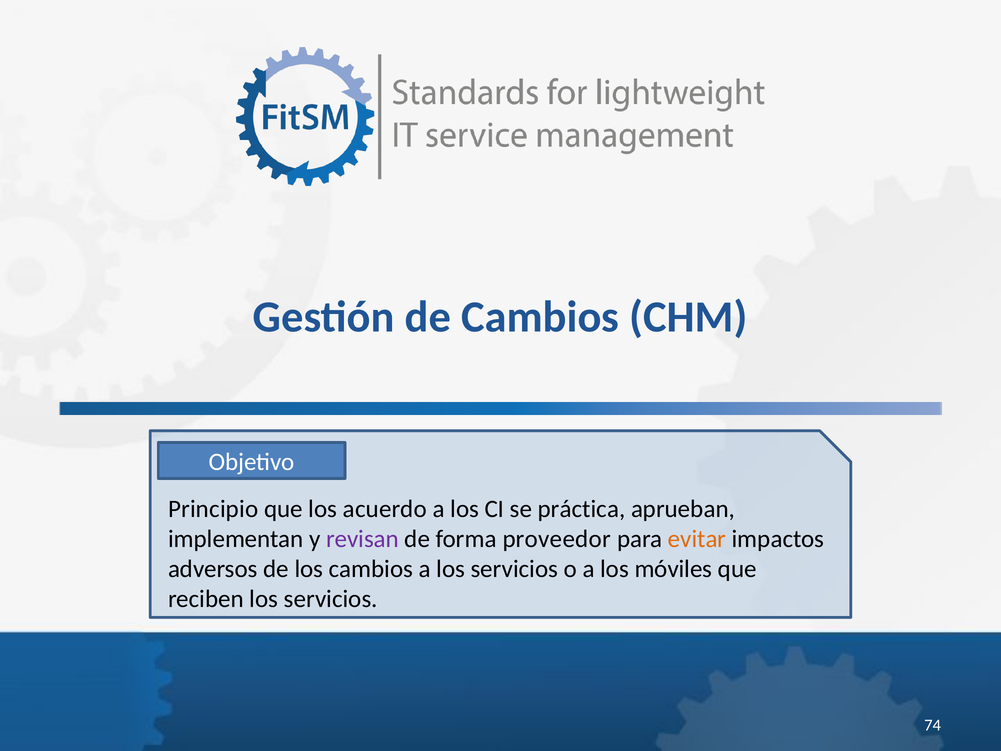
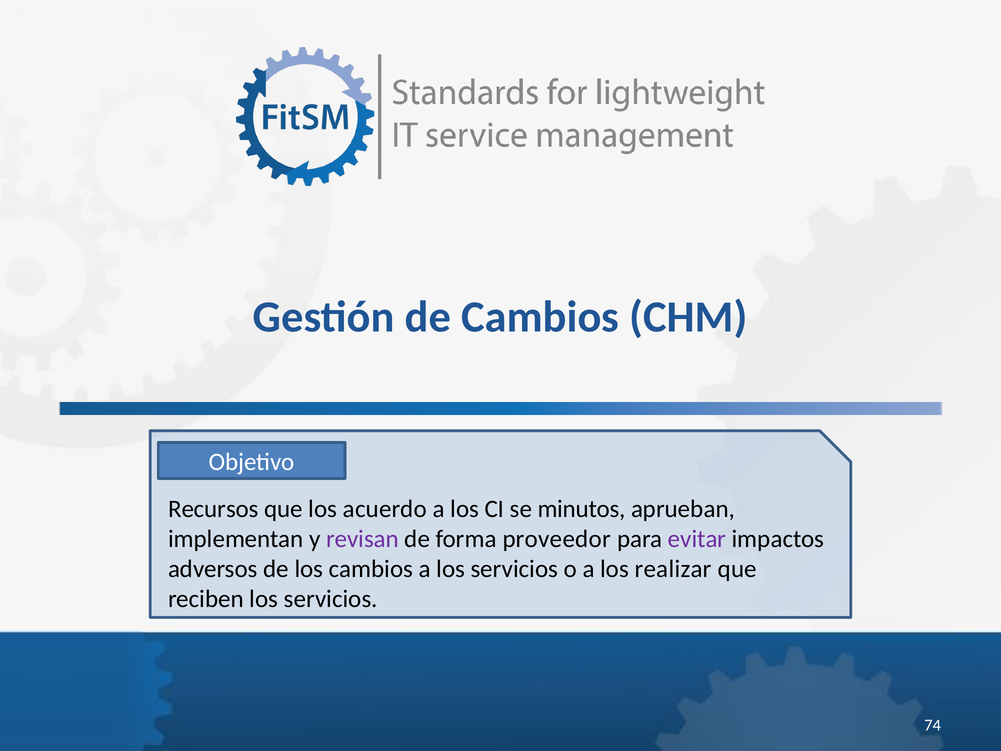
Principio: Principio -> Recursos
práctica: práctica -> minutos
evitar colour: orange -> purple
móviles: móviles -> realizar
